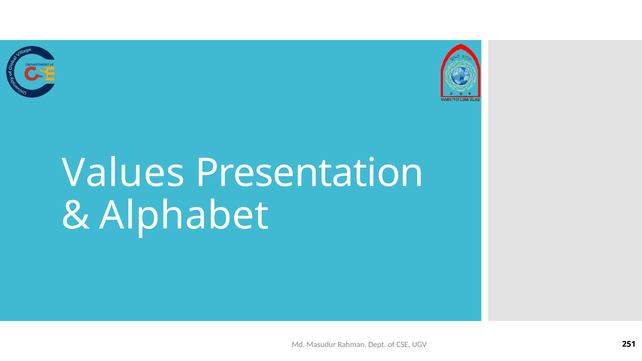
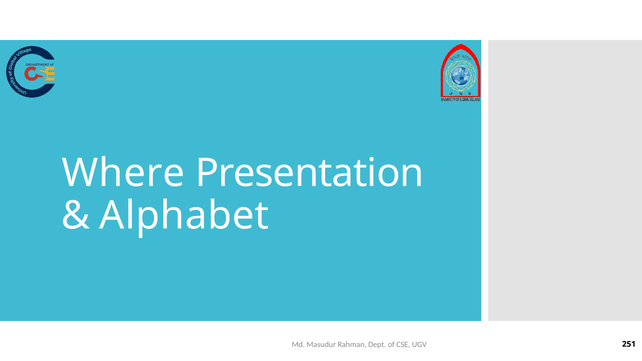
Values: Values -> Where
